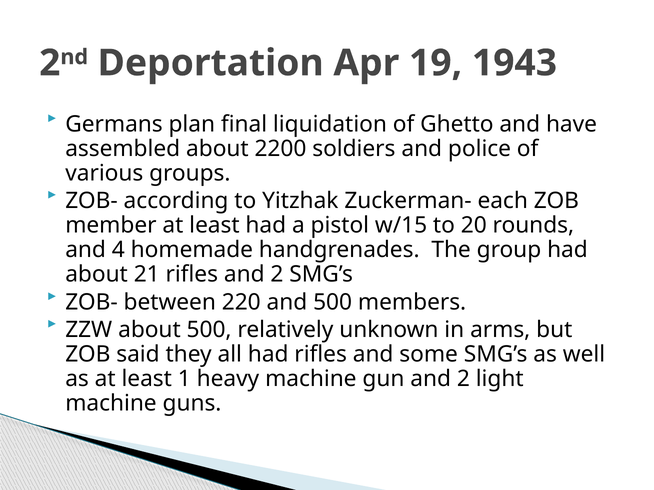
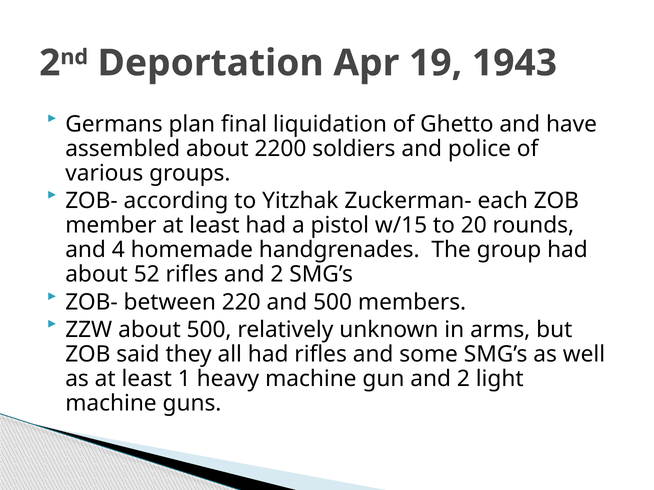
21: 21 -> 52
